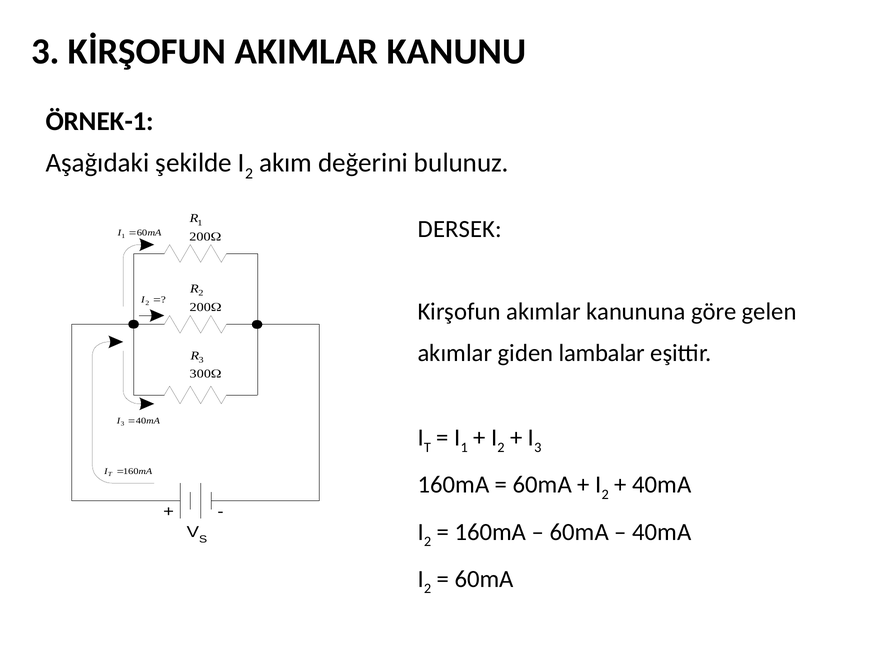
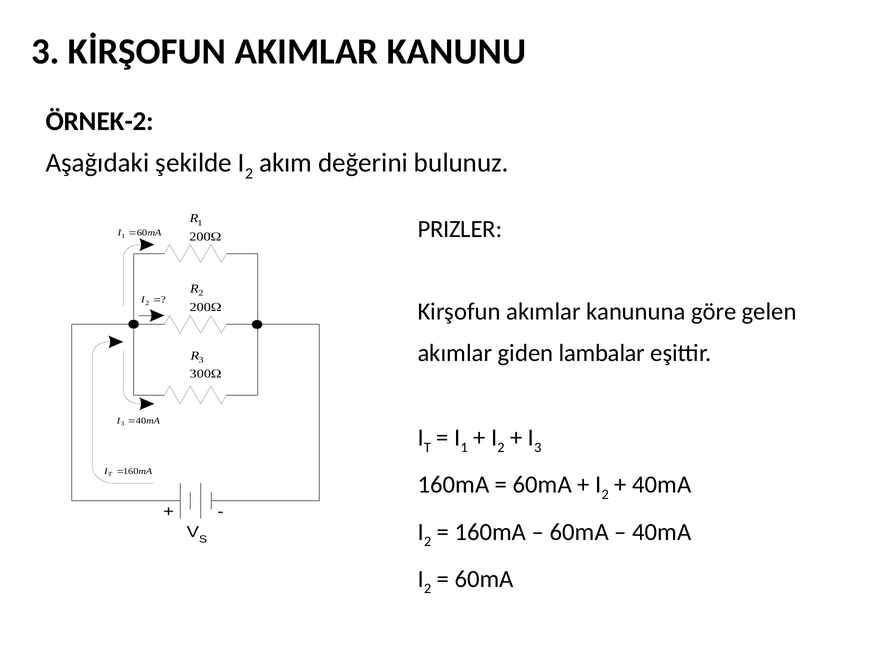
ÖRNEK-1: ÖRNEK-1 -> ÖRNEK-2
DERSEK: DERSEK -> PRIZLER
